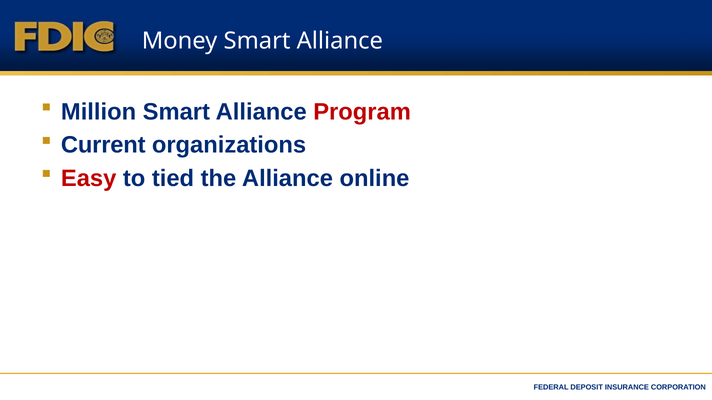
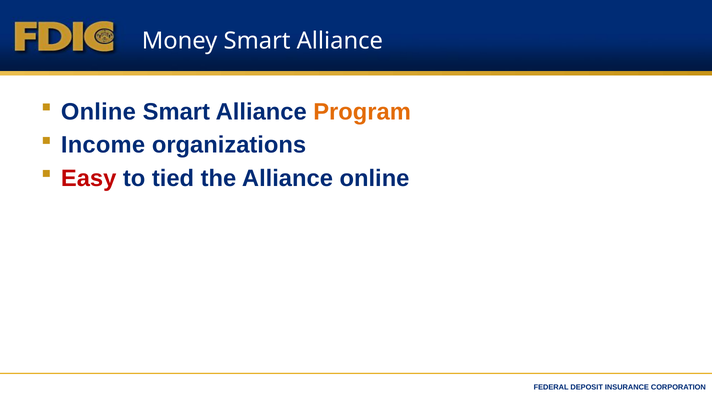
Million at (99, 112): Million -> Online
Program colour: red -> orange
Current: Current -> Income
